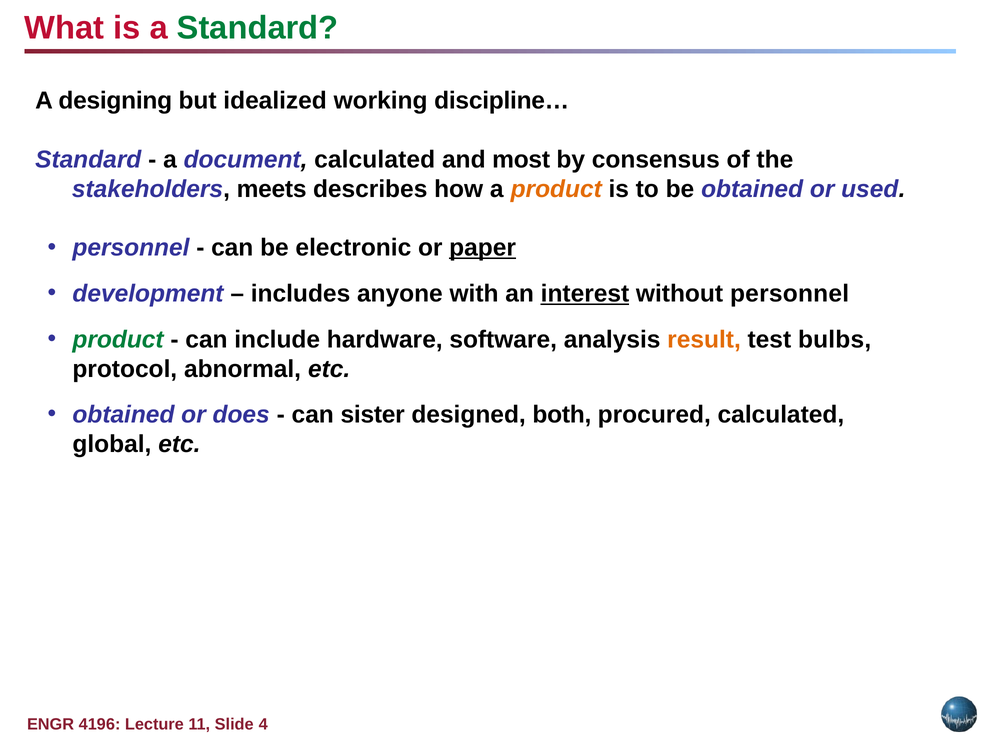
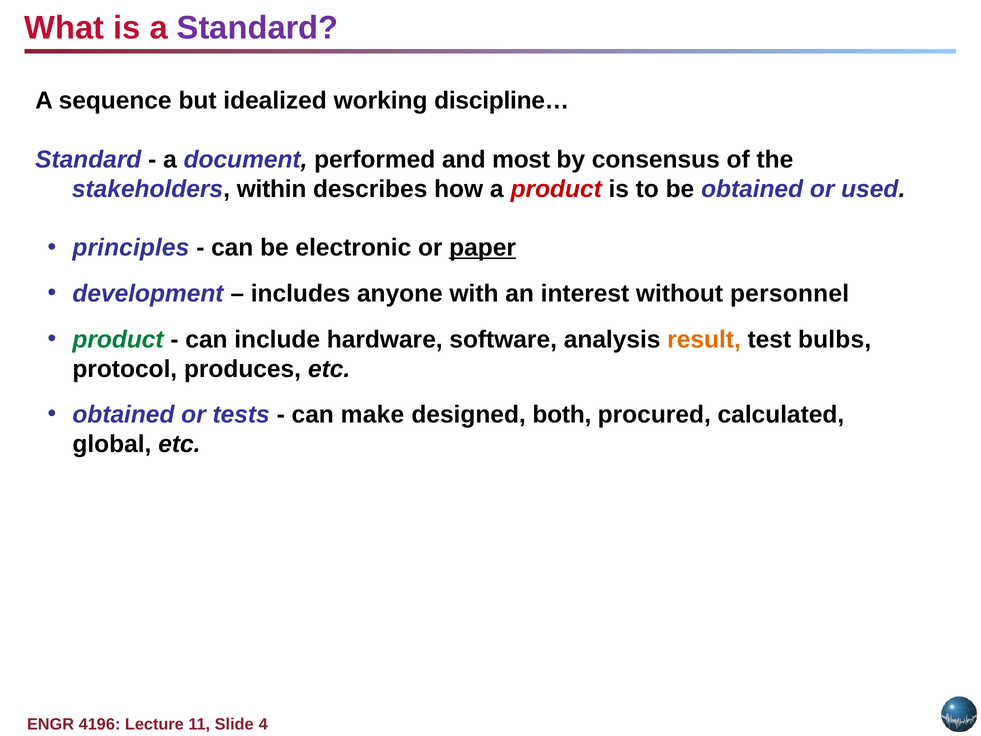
Standard at (258, 28) colour: green -> purple
designing: designing -> sequence
document calculated: calculated -> performed
meets: meets -> within
product at (556, 189) colour: orange -> red
personnel at (131, 248): personnel -> principles
interest underline: present -> none
abnormal: abnormal -> produces
does: does -> tests
sister: sister -> make
